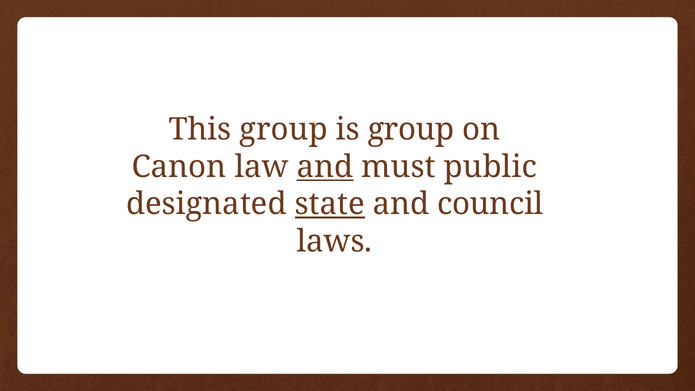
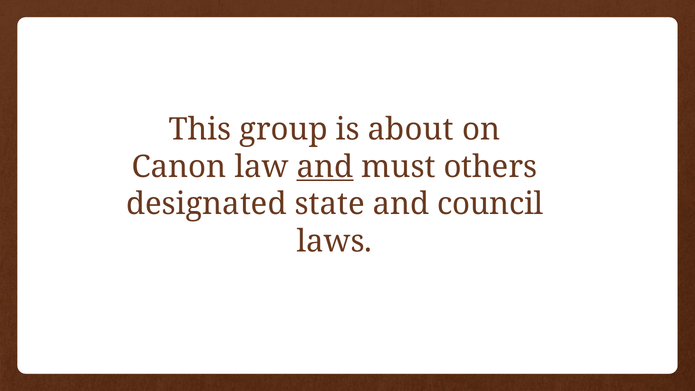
is group: group -> about
public: public -> others
state underline: present -> none
